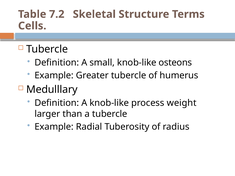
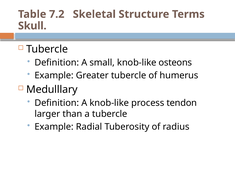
Cells: Cells -> Skull
weight: weight -> tendon
